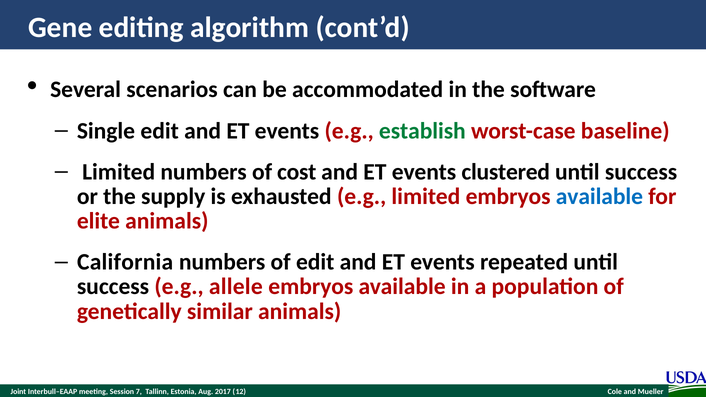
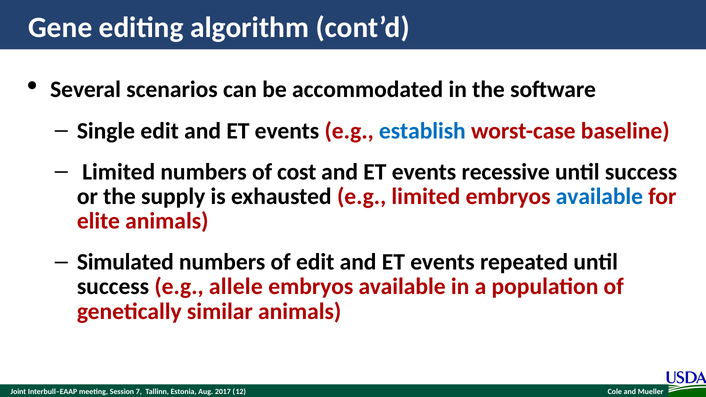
establish colour: green -> blue
clustered: clustered -> recessive
California: California -> Simulated
